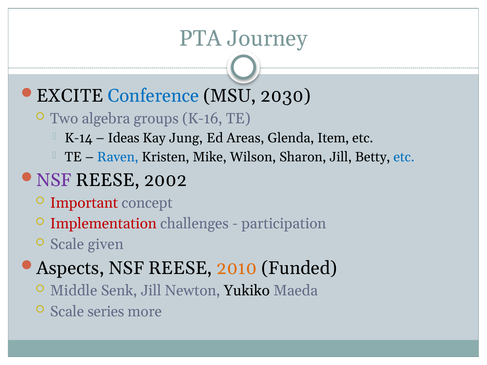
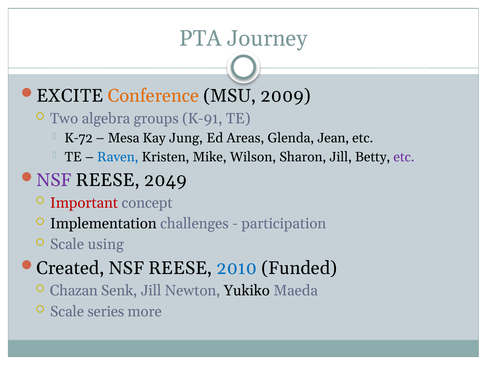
Conference colour: blue -> orange
2030: 2030 -> 2009
K-16: K-16 -> K-91
K-14: K-14 -> K-72
Ideas: Ideas -> Mesa
Item: Item -> Jean
etc at (404, 157) colour: blue -> purple
2002: 2002 -> 2049
Implementation colour: red -> black
given: given -> using
Aspects: Aspects -> Created
2010 colour: orange -> blue
Middle: Middle -> Chazan
